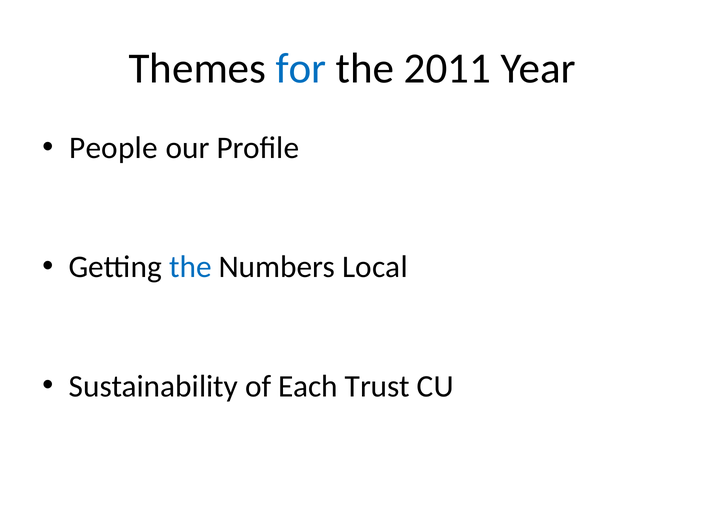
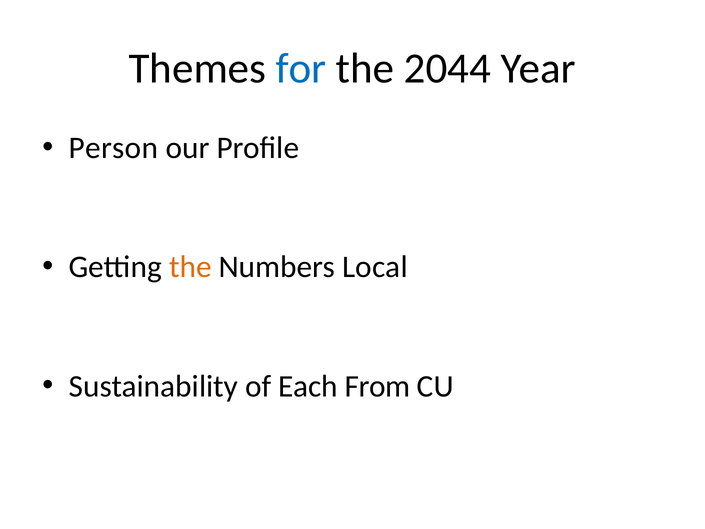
2011: 2011 -> 2044
People: People -> Person
the at (190, 267) colour: blue -> orange
Trust: Trust -> From
